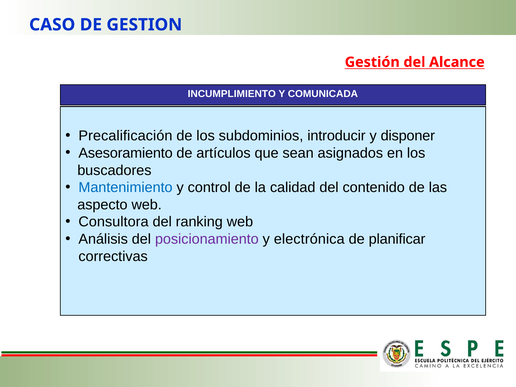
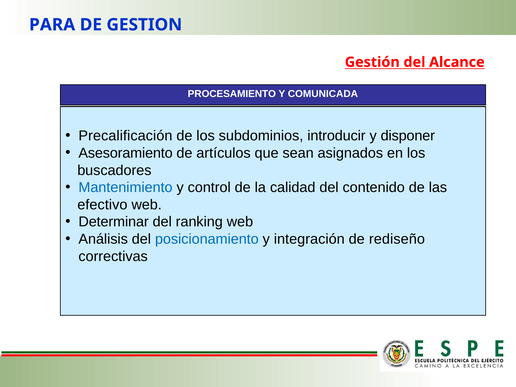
CASO: CASO -> PARA
INCUMPLIMIENTO: INCUMPLIMIENTO -> PROCESAMIENTO
aspecto: aspecto -> efectivo
Consultora: Consultora -> Determinar
posicionamiento colour: purple -> blue
electrónica: electrónica -> integración
planificar: planificar -> rediseño
